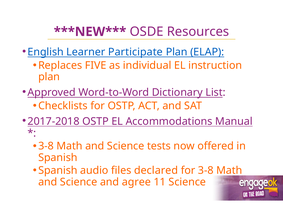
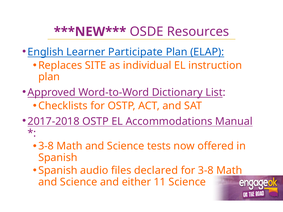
FIVE: FIVE -> SITE
agree: agree -> either
